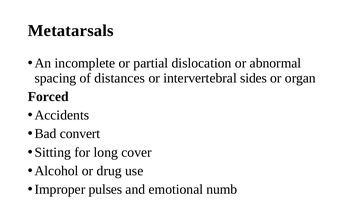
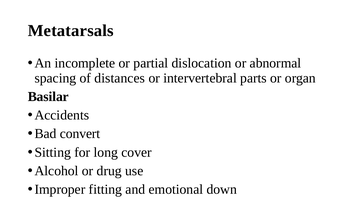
sides: sides -> parts
Forced: Forced -> Basilar
pulses: pulses -> fitting
numb: numb -> down
